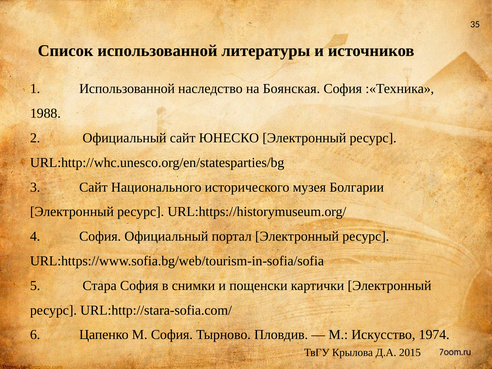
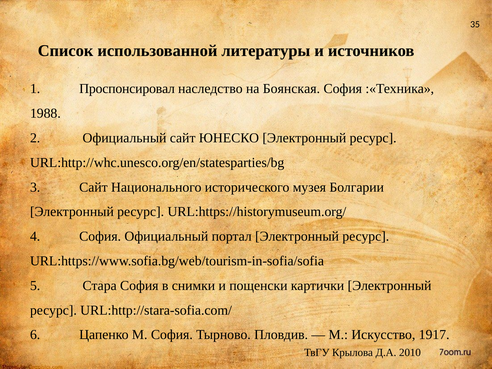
1 Использованной: Использованной -> Проспонсировал
1974: 1974 -> 1917
2015: 2015 -> 2010
